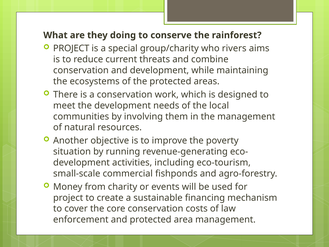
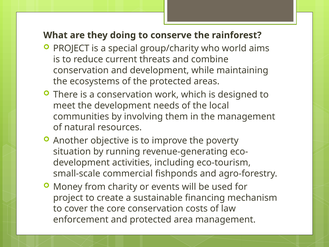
rivers: rivers -> world
